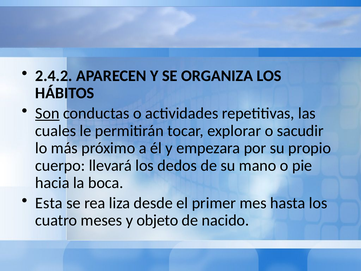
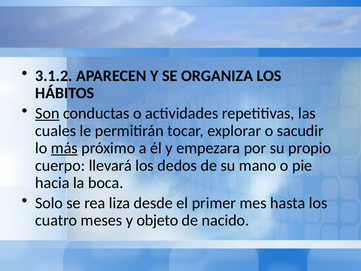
2.4.2: 2.4.2 -> 3.1.2
más underline: none -> present
Esta: Esta -> Solo
